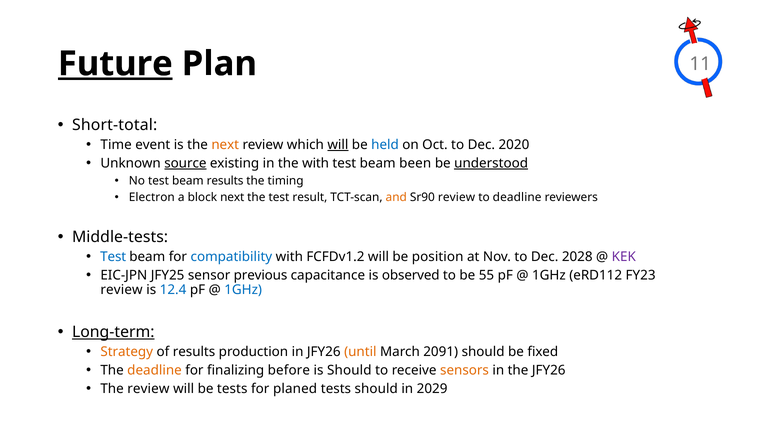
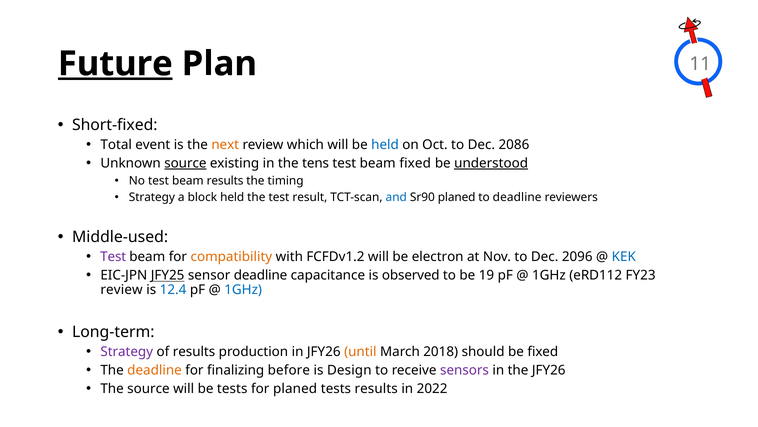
Short-total: Short-total -> Short-fixed
Time: Time -> Total
will at (338, 144) underline: present -> none
2020: 2020 -> 2086
the with: with -> tens
beam been: been -> fixed
Electron at (152, 197): Electron -> Strategy
block next: next -> held
and colour: orange -> blue
Sr90 review: review -> planed
Middle-tests: Middle-tests -> Middle-used
Test at (113, 257) colour: blue -> purple
compatibility colour: blue -> orange
position: position -> electron
2028: 2028 -> 2096
KEK colour: purple -> blue
JFY25 underline: none -> present
sensor previous: previous -> deadline
55: 55 -> 19
Long-term underline: present -> none
Strategy at (127, 351) colour: orange -> purple
2091: 2091 -> 2018
is Should: Should -> Design
sensors colour: orange -> purple
The review: review -> source
tests should: should -> results
2029: 2029 -> 2022
